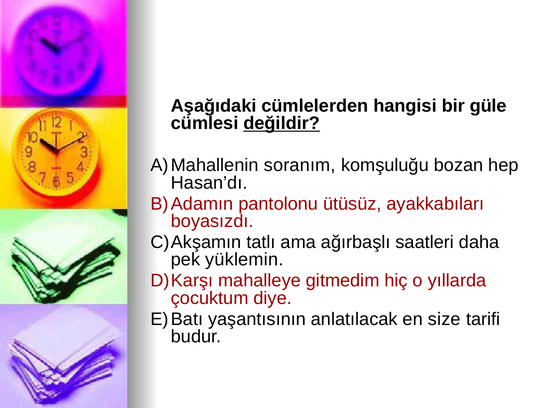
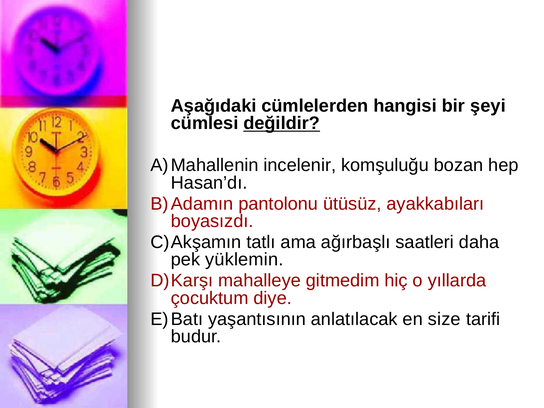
güle: güle -> şeyi
soranım: soranım -> incelenir
